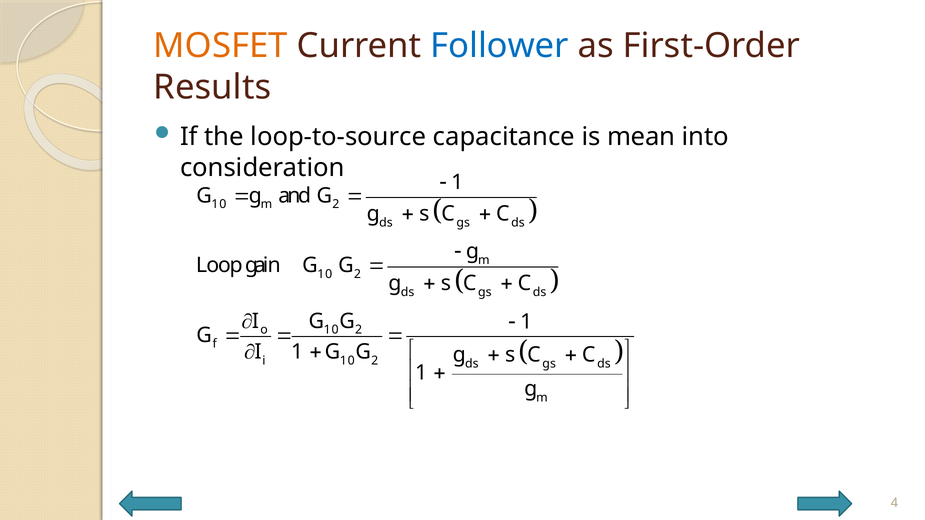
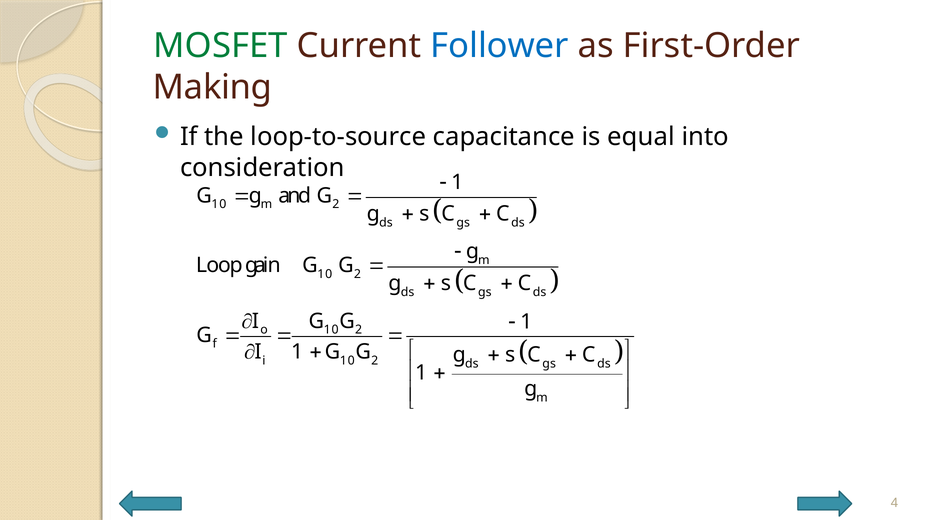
MOSFET colour: orange -> green
Results: Results -> Making
mean: mean -> equal
